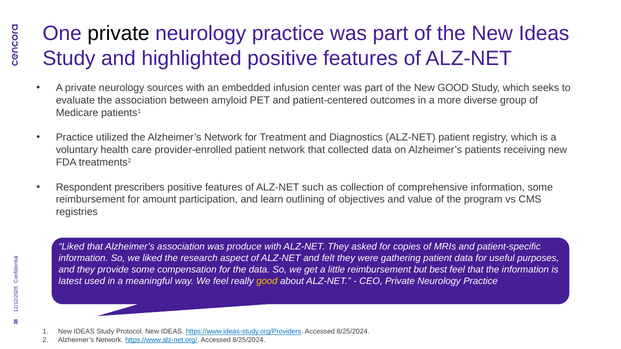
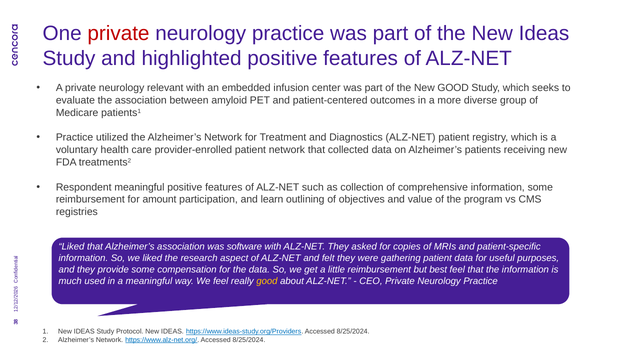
private at (118, 34) colour: black -> red
sources: sources -> relevant
Respondent prescribers: prescribers -> meaningful
produce: produce -> software
latest: latest -> much
